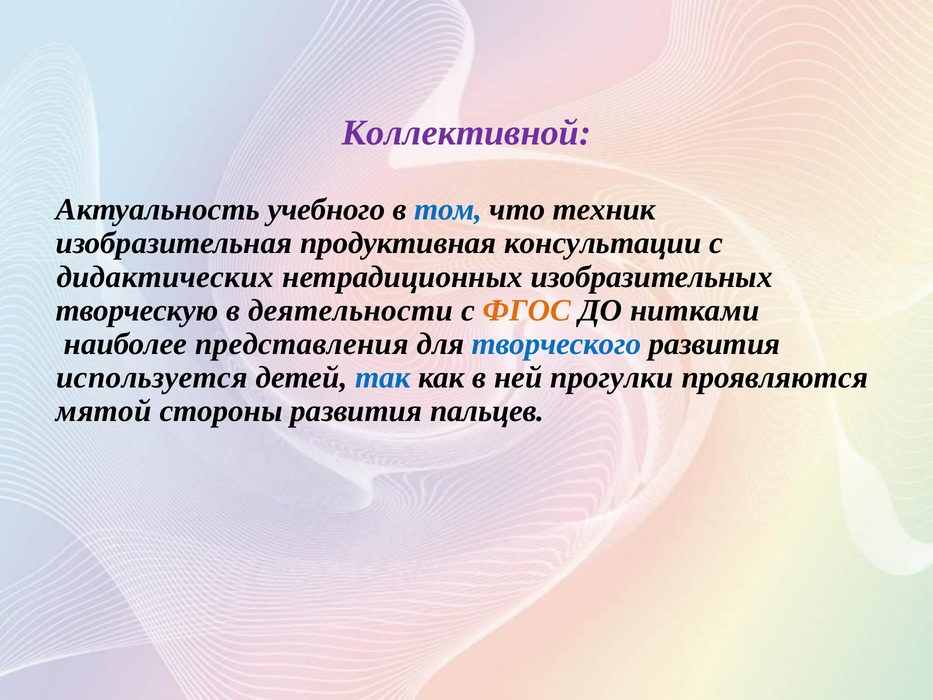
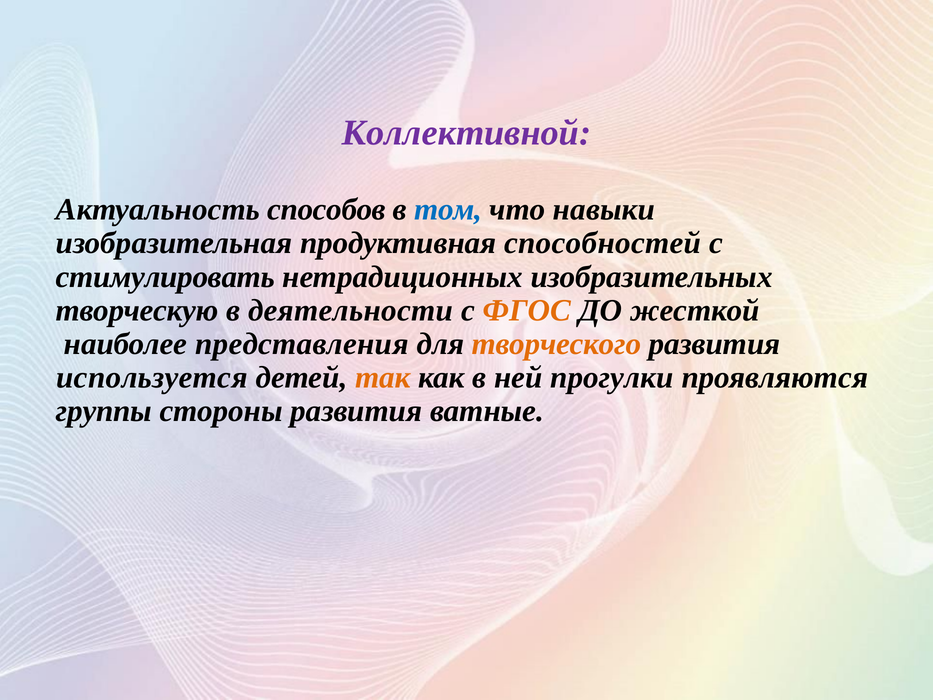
учебного: учебного -> способов
техник: техник -> навыки
консультации: консультации -> способностей
дидактических: дидактических -> стимулировать
нитками: нитками -> жесткой
творческого colour: blue -> orange
так colour: blue -> orange
мятой: мятой -> группы
пальцев: пальцев -> ватные
